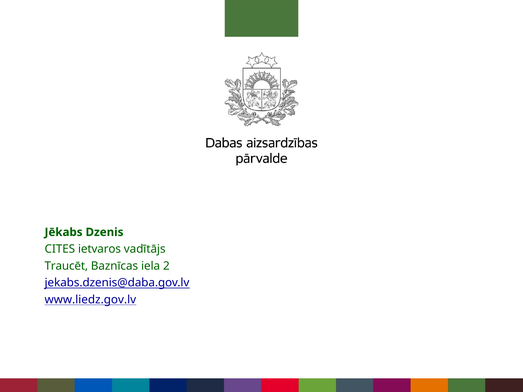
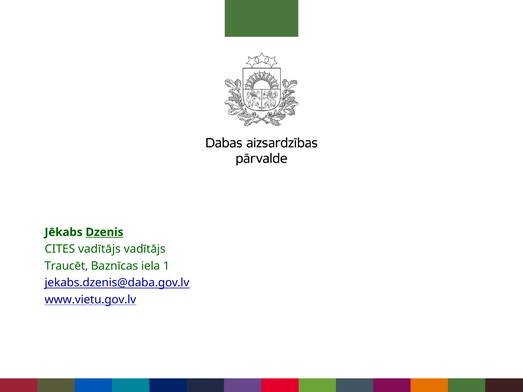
Dzenis underline: none -> present
CITES ietvaros: ietvaros -> vadītājs
2: 2 -> 1
www.liedz.gov.lv: www.liedz.gov.lv -> www.vietu.gov.lv
